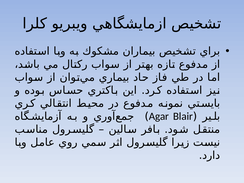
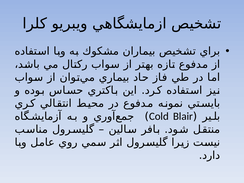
Agar: Agar -> Cold
